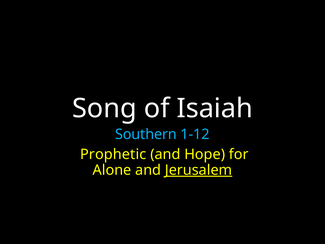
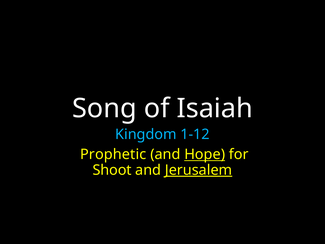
Southern: Southern -> Kingdom
Hope underline: none -> present
Alone: Alone -> Shoot
